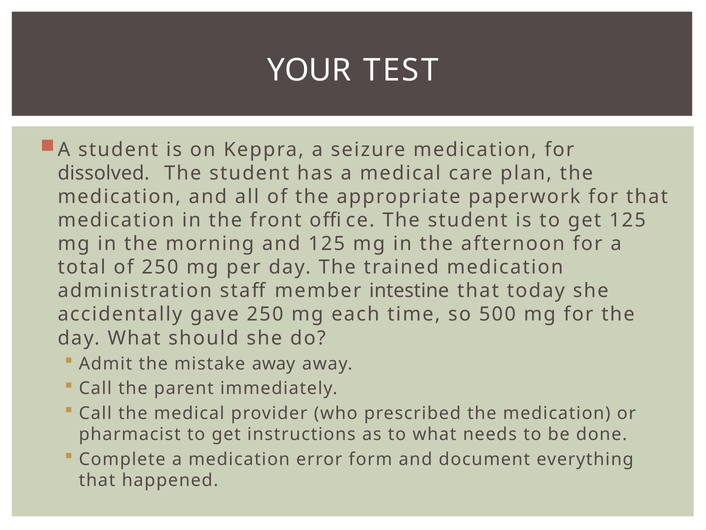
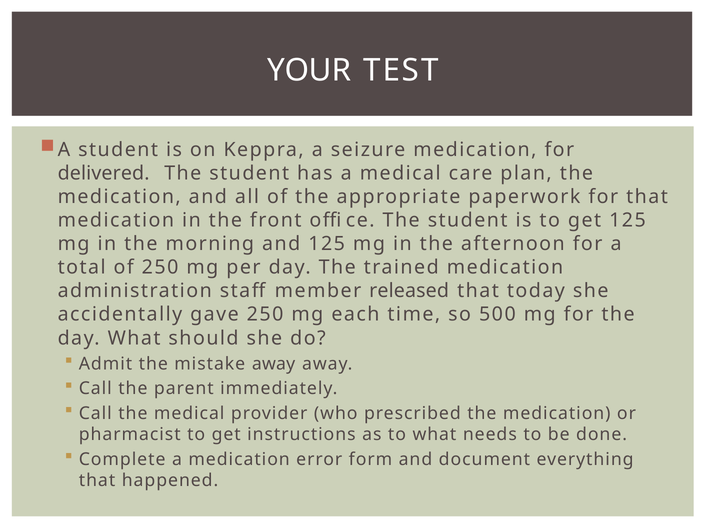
dissolved: dissolved -> delivered
intestine: intestine -> released
